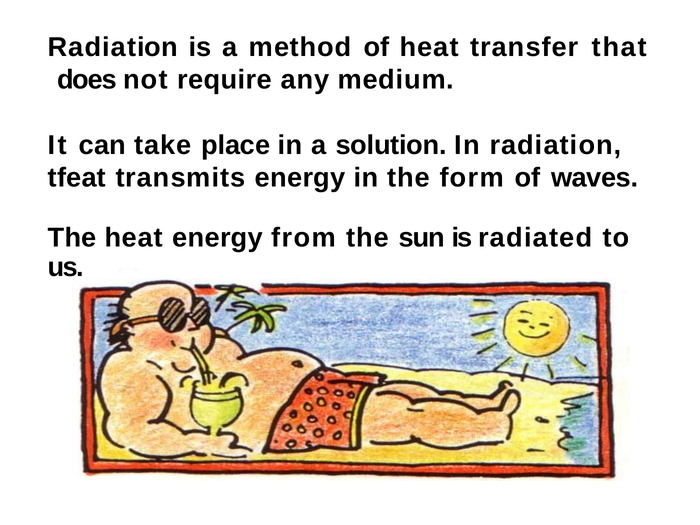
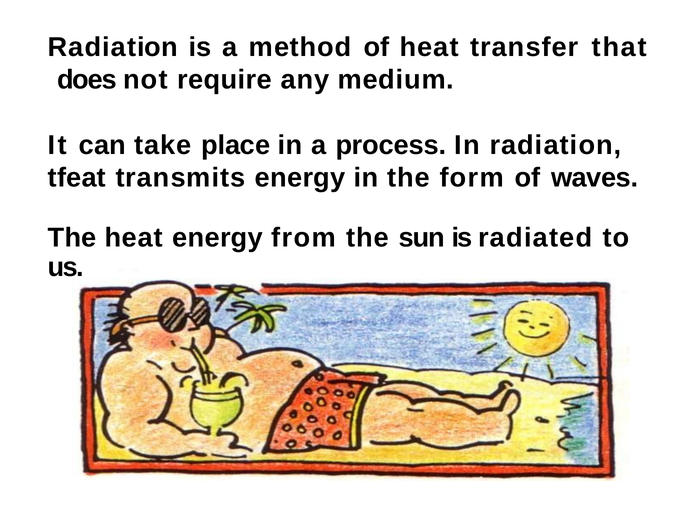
solution: solution -> process
